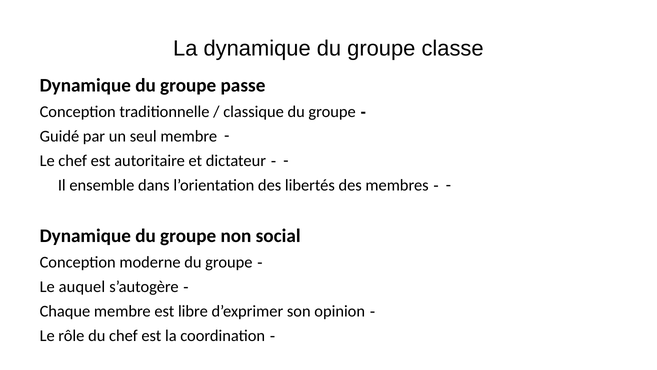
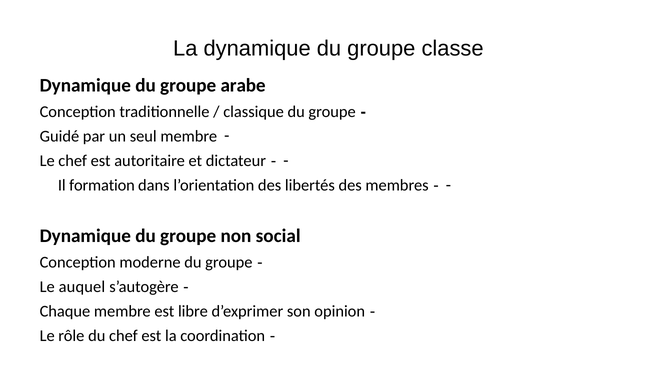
passe: passe -> arabe
ensemble: ensemble -> formation
